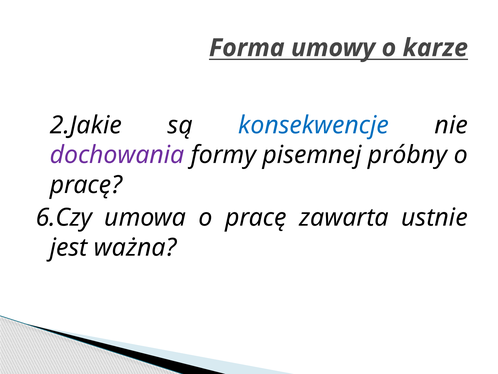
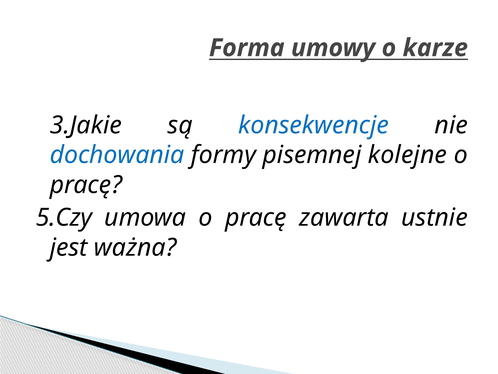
2.Jakie: 2.Jakie -> 3.Jakie
dochowania colour: purple -> blue
próbny: próbny -> kolejne
6.Czy: 6.Czy -> 5.Czy
